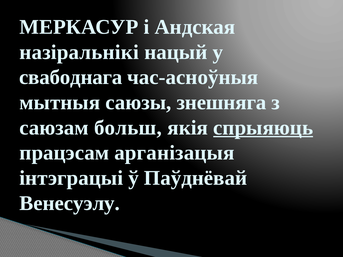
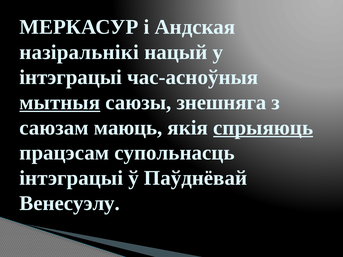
свабоднага at (71, 77): свабоднага -> інтэграцыі
мытныя underline: none -> present
больш: больш -> маюць
арганізацыя: арганізацыя -> супольнасць
